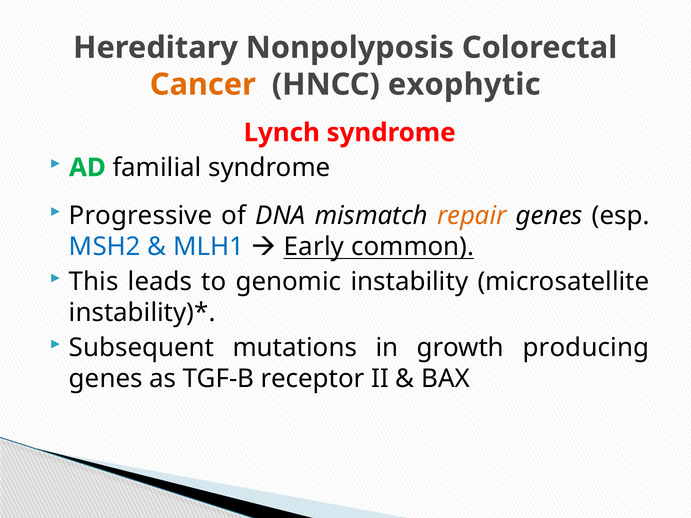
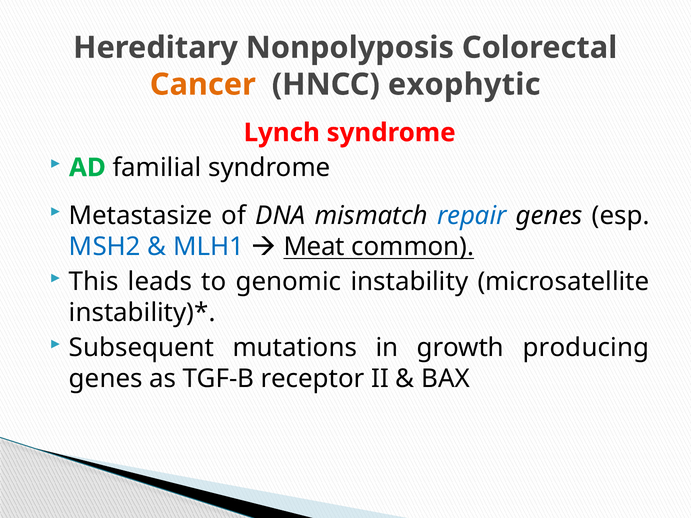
Progressive: Progressive -> Metastasize
repair colour: orange -> blue
Early: Early -> Meat
